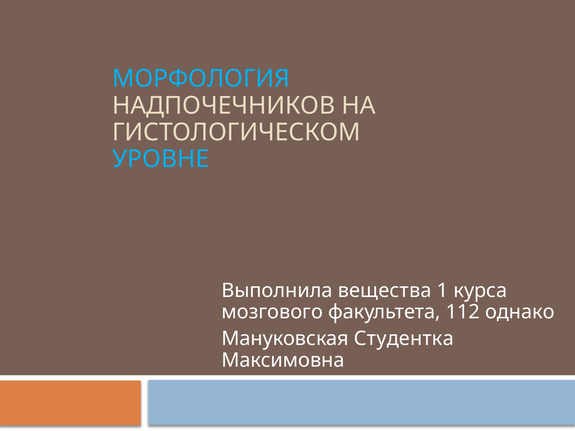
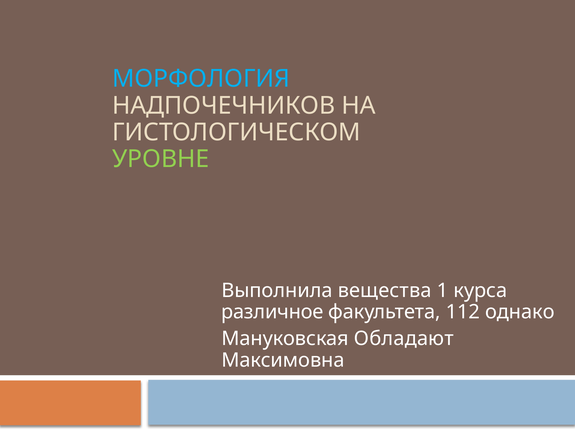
УРОВНЕ colour: light blue -> light green
мозгового: мозгового -> различное
Студентка: Студентка -> Обладают
